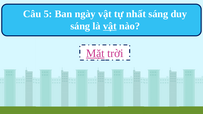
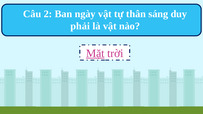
5: 5 -> 2
nhất: nhất -> thân
sáng at (80, 26): sáng -> phải
vật at (110, 26) underline: present -> none
